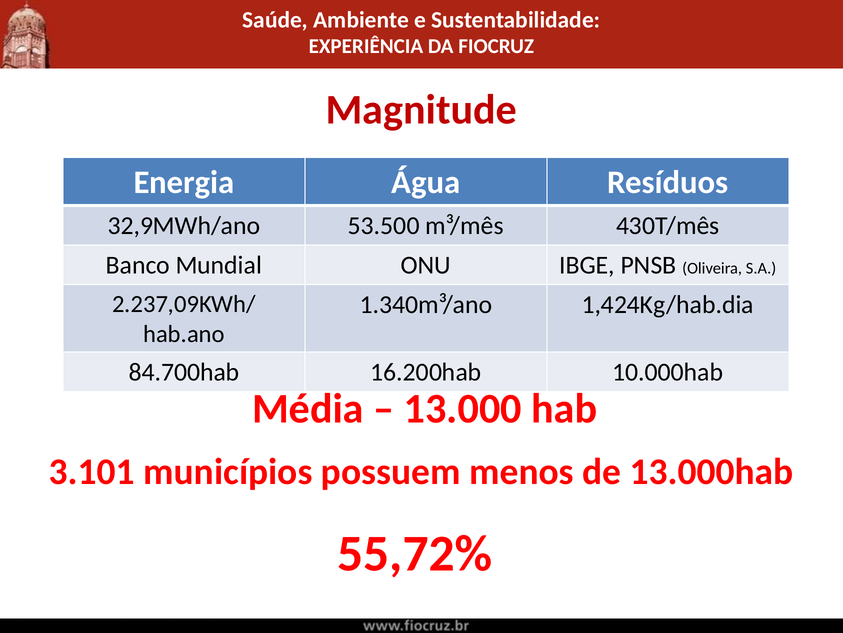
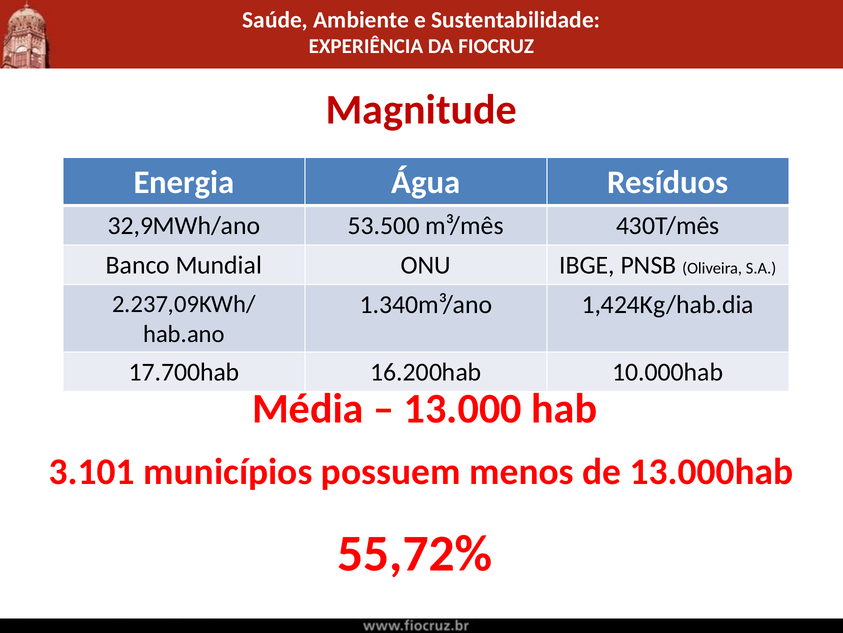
84.700hab: 84.700hab -> 17.700hab
